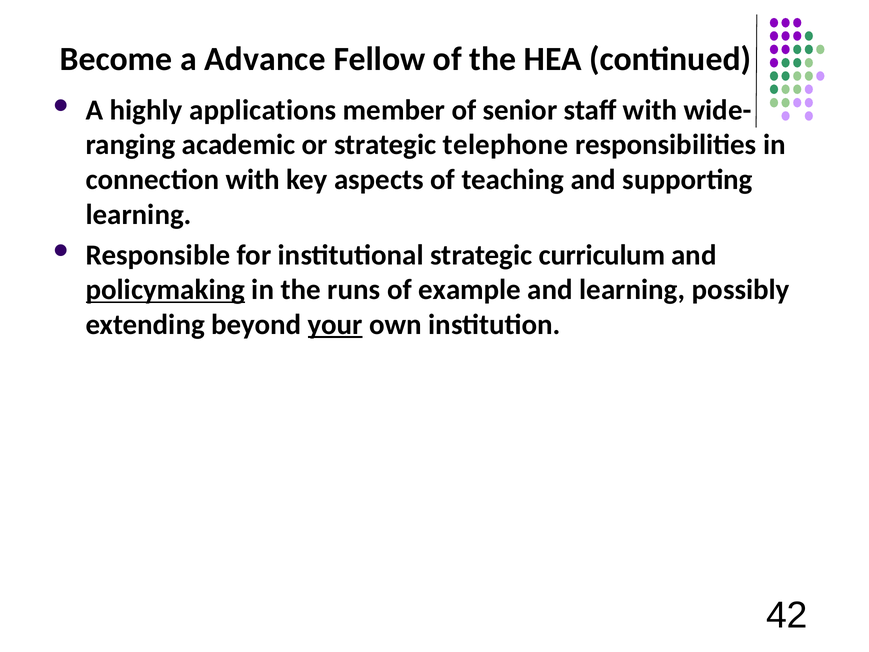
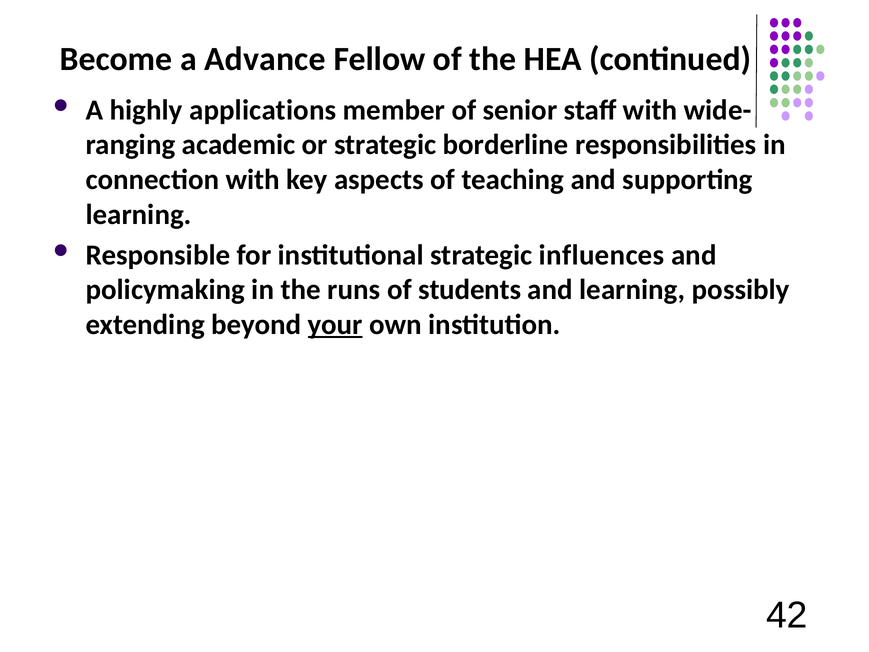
telephone: telephone -> borderline
curriculum: curriculum -> influences
policymaking underline: present -> none
example: example -> students
